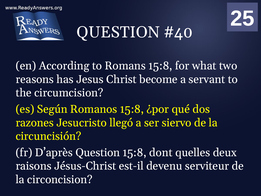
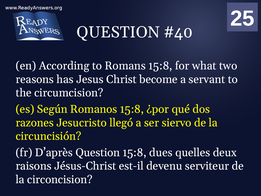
dont: dont -> dues
